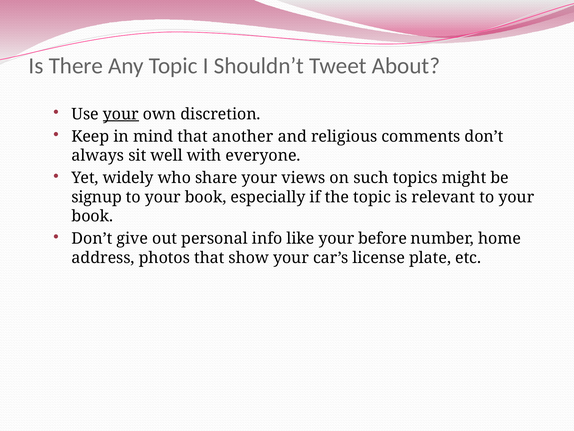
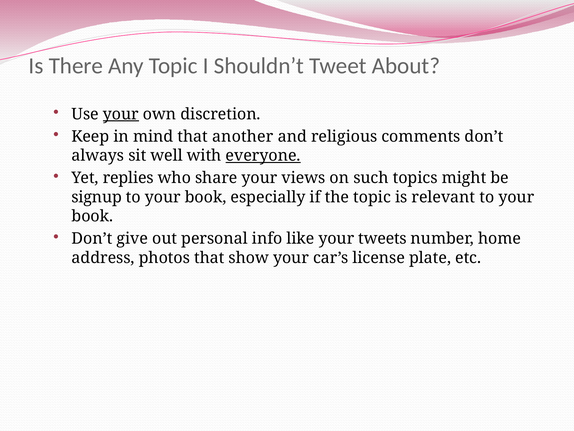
everyone underline: none -> present
widely: widely -> replies
before: before -> tweets
